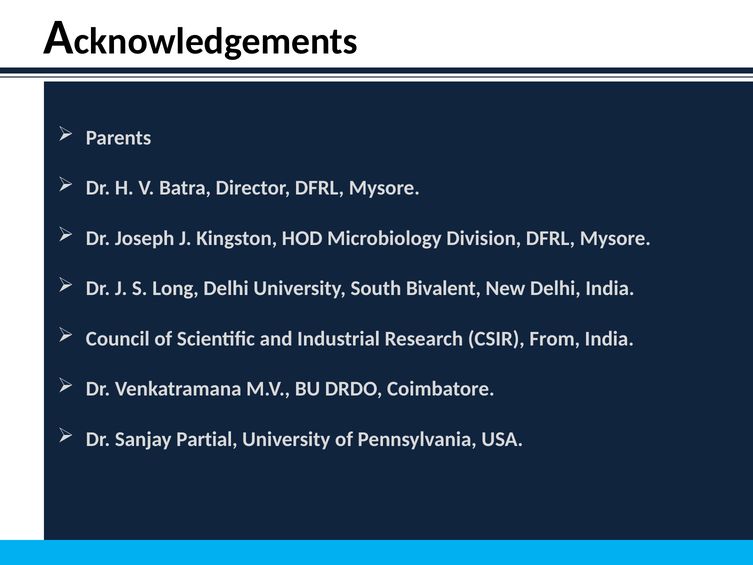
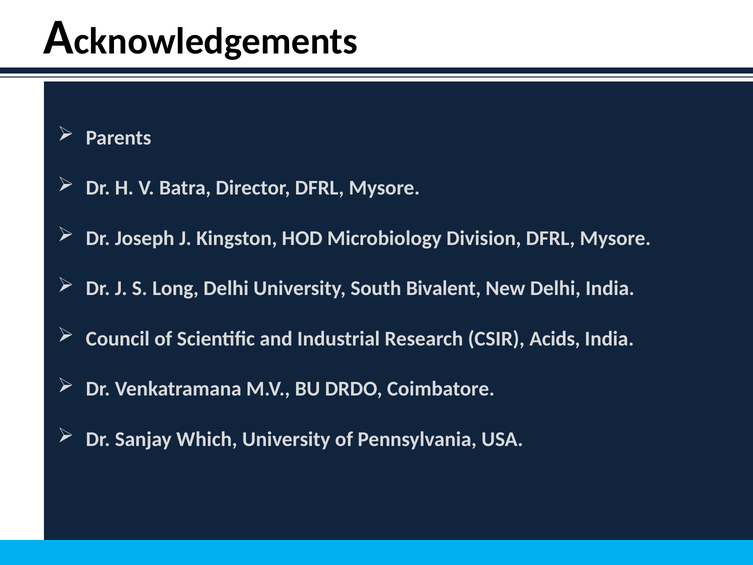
From: From -> Acids
Partial: Partial -> Which
